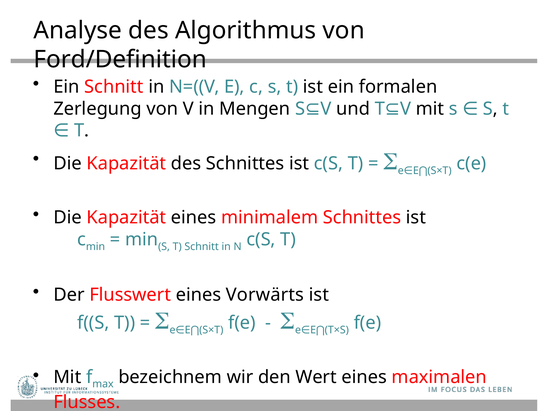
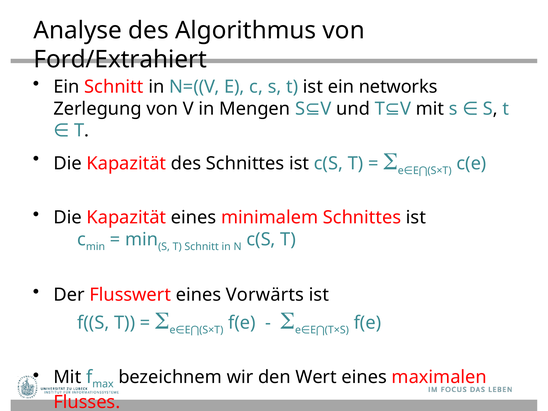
Ford/Definition: Ford/Definition -> Ford/Extrahiert
formalen: formalen -> networks
